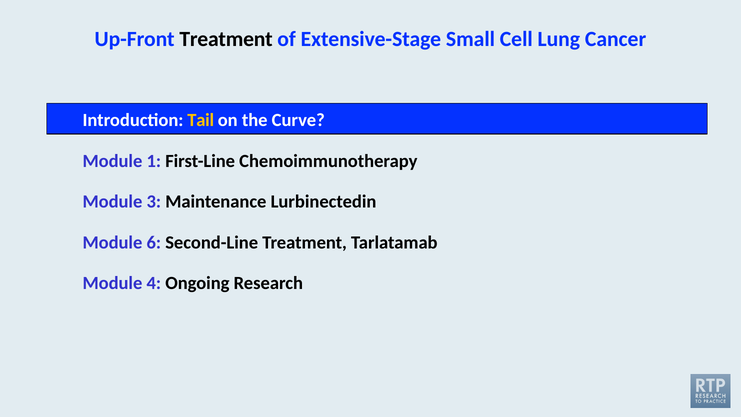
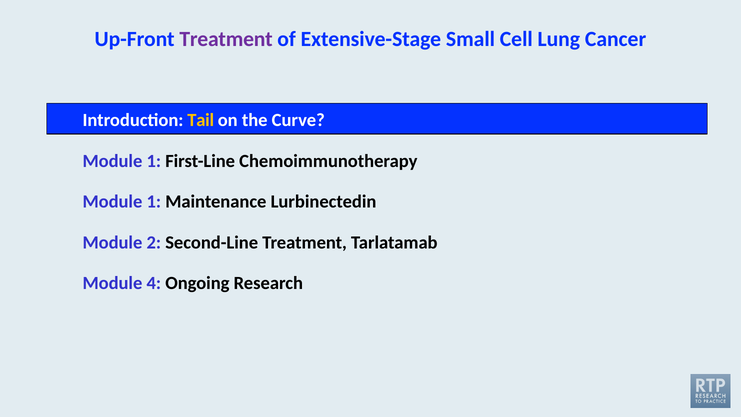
Treatment at (226, 39) colour: black -> purple
3 at (154, 202): 3 -> 1
6: 6 -> 2
